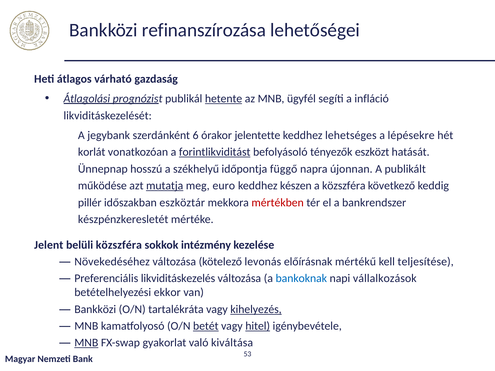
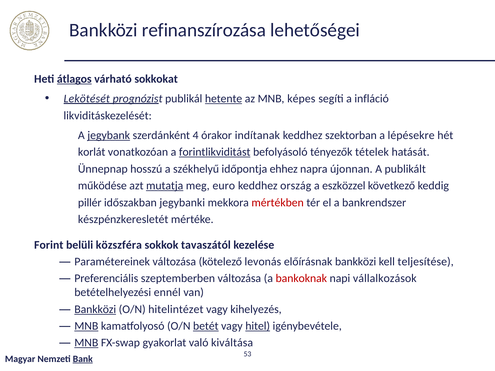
átlagos underline: none -> present
gazdaság: gazdaság -> sokkokat
Átlagolási: Átlagolási -> Lekötését
ügyfél: ügyfél -> képes
jegybank underline: none -> present
6: 6 -> 4
jelentette: jelentette -> indítanak
lehetséges: lehetséges -> szektorban
eszközt: eszközt -> tételek
függő: függő -> ehhez
készen: készen -> ország
a közszféra: közszféra -> eszközzel
eszköztár: eszköztár -> jegybanki
Jelent: Jelent -> Forint
intézmény: intézmény -> tavaszától
Növekedéséhez: Növekedéséhez -> Paramétereinek
előírásnak mértékű: mértékű -> bankközi
likviditáskezelés: likviditáskezelés -> szeptemberben
bankoknak colour: blue -> red
ekkor: ekkor -> ennél
Bankközi at (95, 309) underline: none -> present
tartalékráta: tartalékráta -> hitelintézet
kihelyezés underline: present -> none
MNB at (86, 326) underline: none -> present
Bank underline: none -> present
